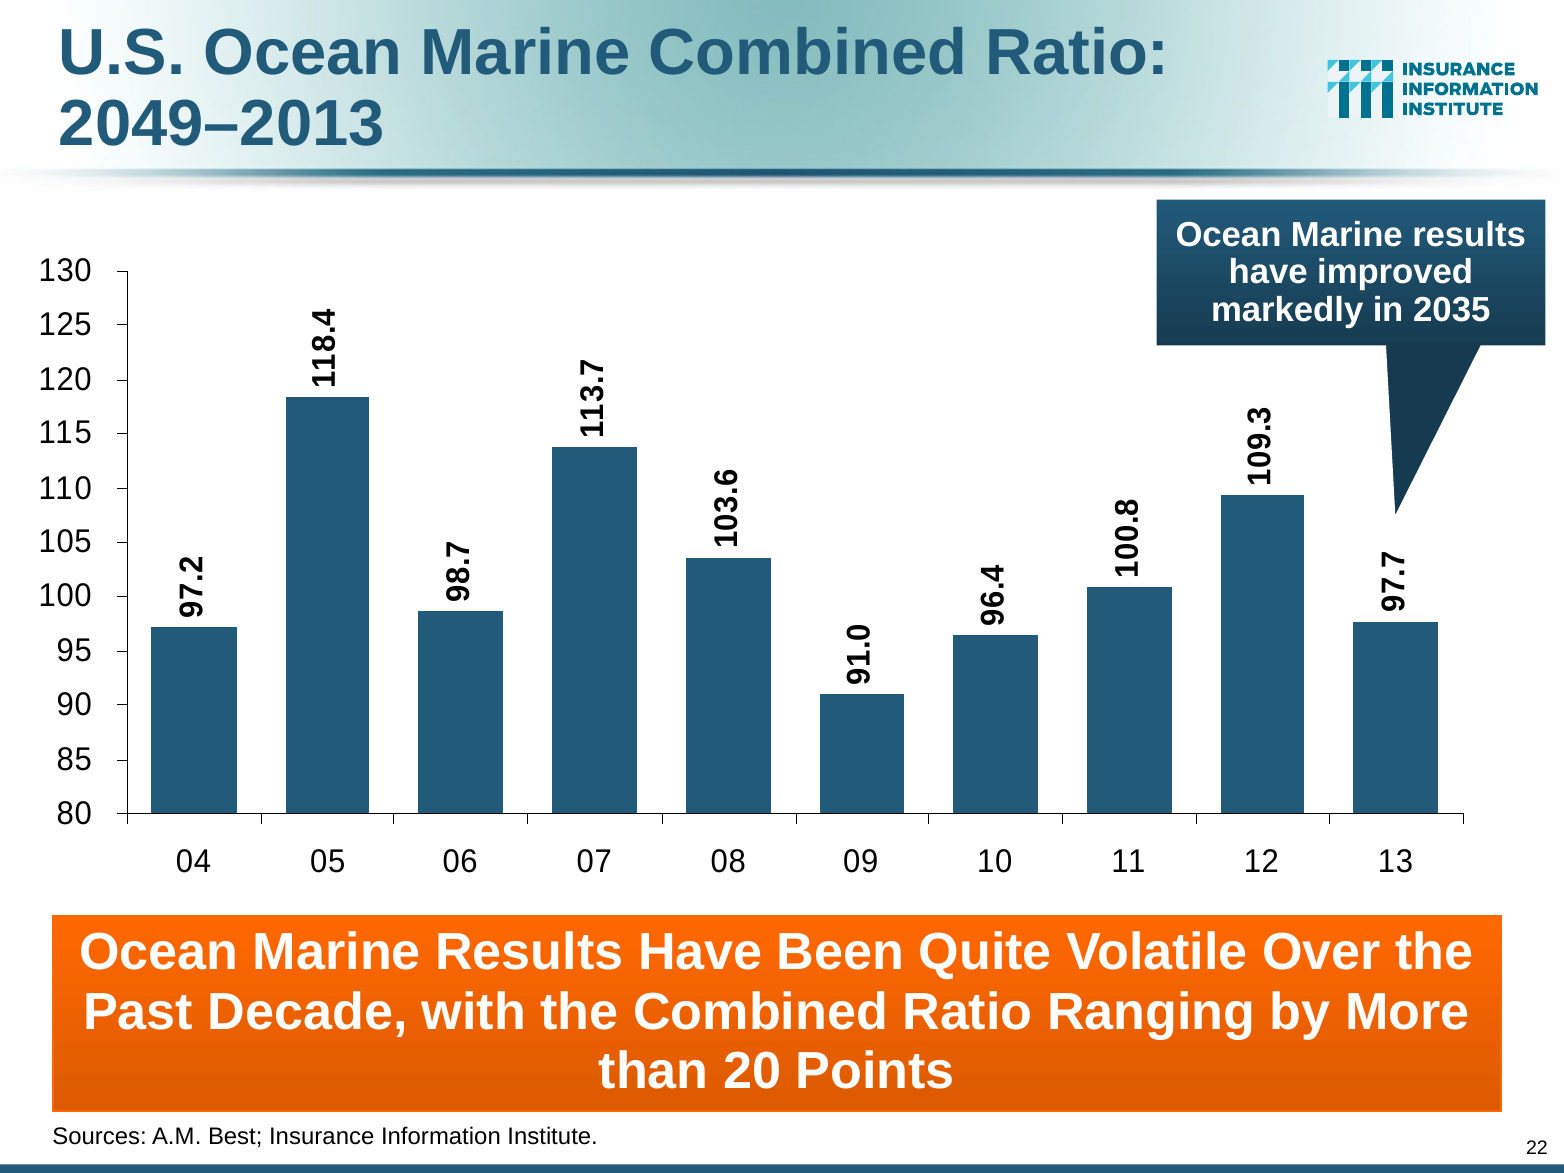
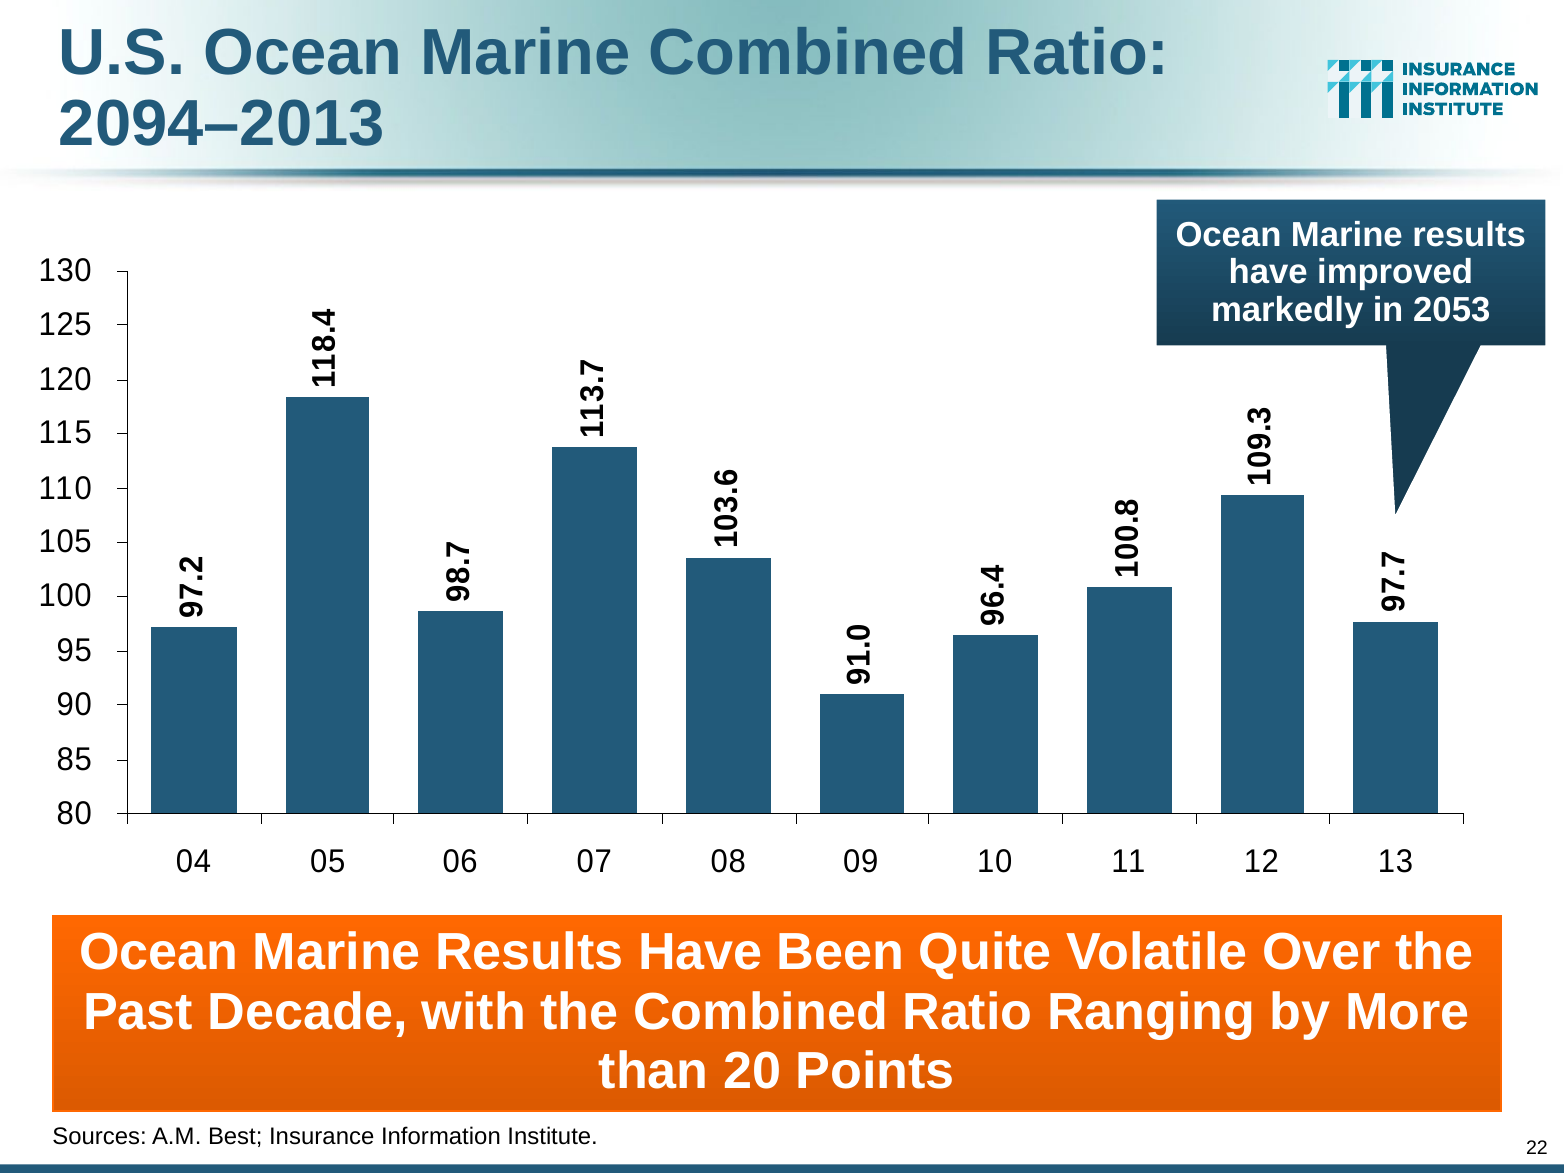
2049–2013: 2049–2013 -> 2094–2013
2035: 2035 -> 2053
